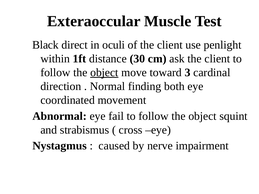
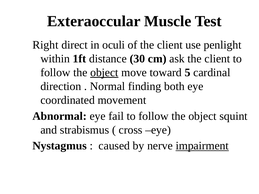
Black: Black -> Right
3: 3 -> 5
impairment underline: none -> present
